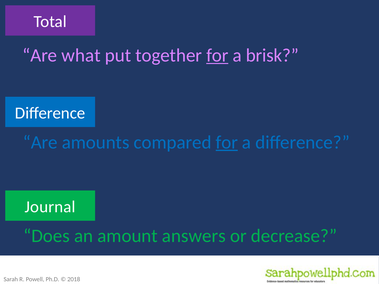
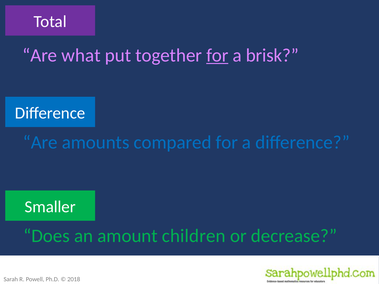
for at (227, 142) underline: present -> none
Journal: Journal -> Smaller
answers: answers -> children
